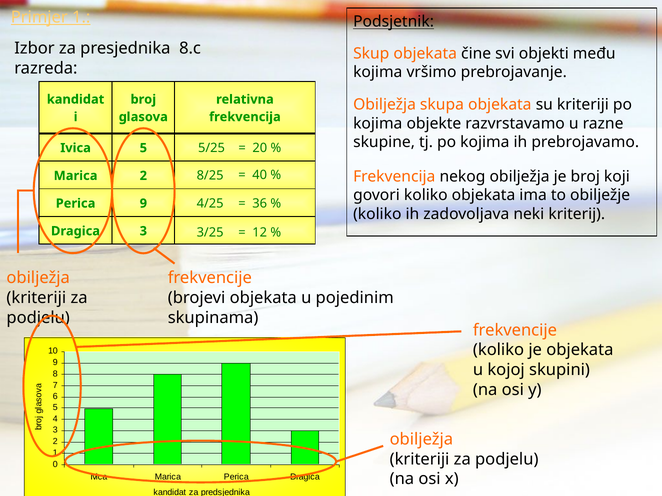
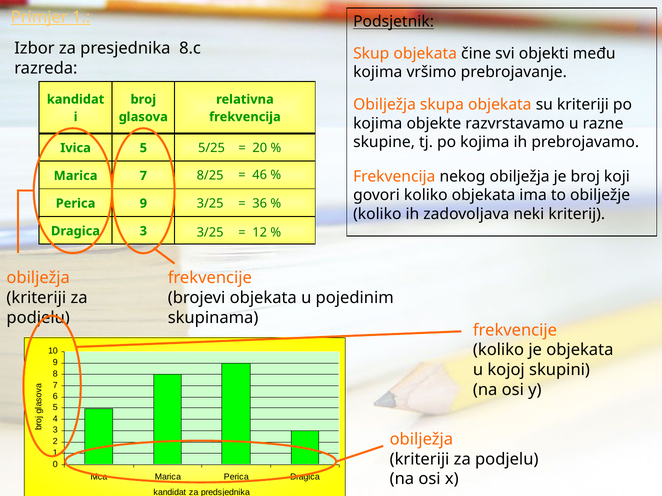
40: 40 -> 46
Marica 2: 2 -> 7
4/25 at (210, 204): 4/25 -> 3/25
